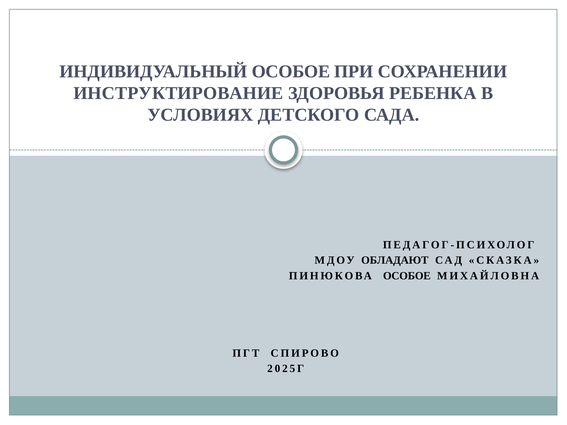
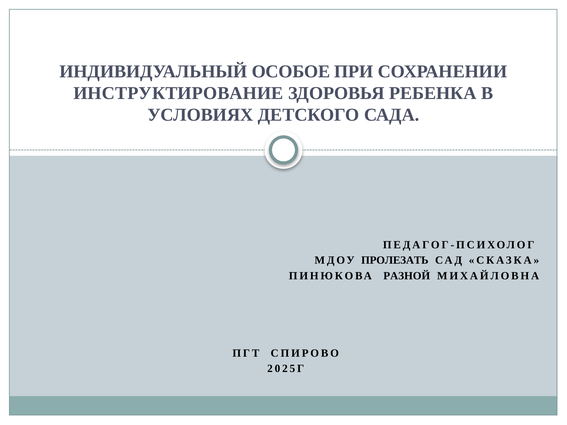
ОБЛАДАЮТ: ОБЛАДАЮТ -> ПРОЛЕЗАТЬ
ПИНЮКОВА ОСОБОЕ: ОСОБОЕ -> РАЗНОЙ
